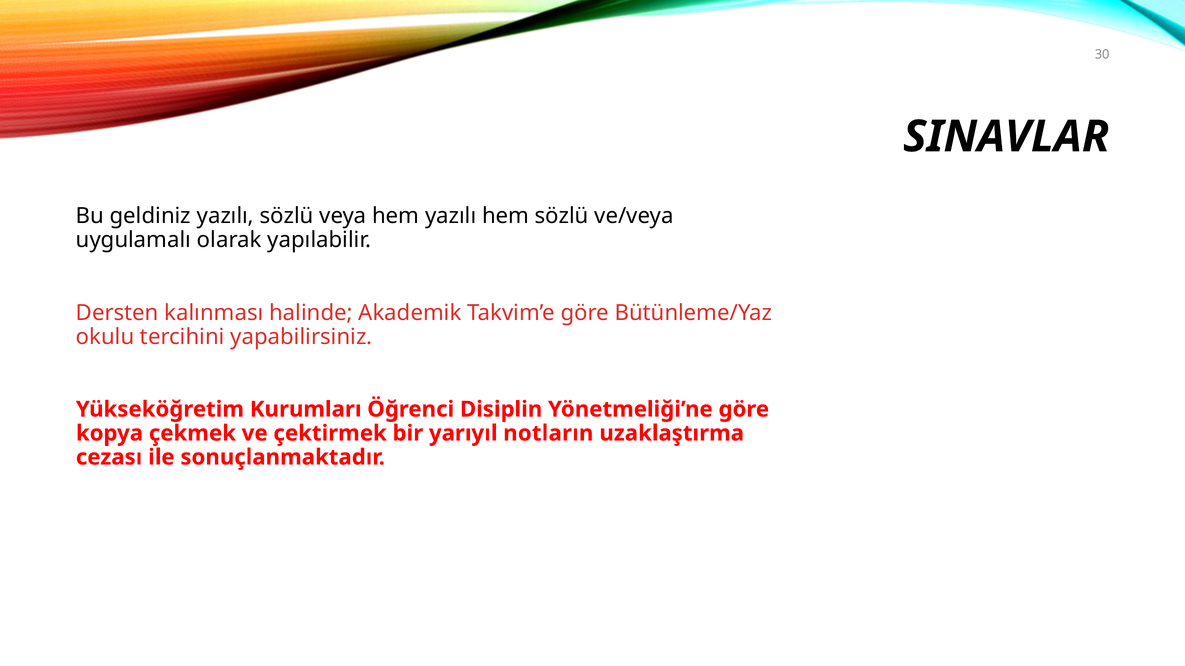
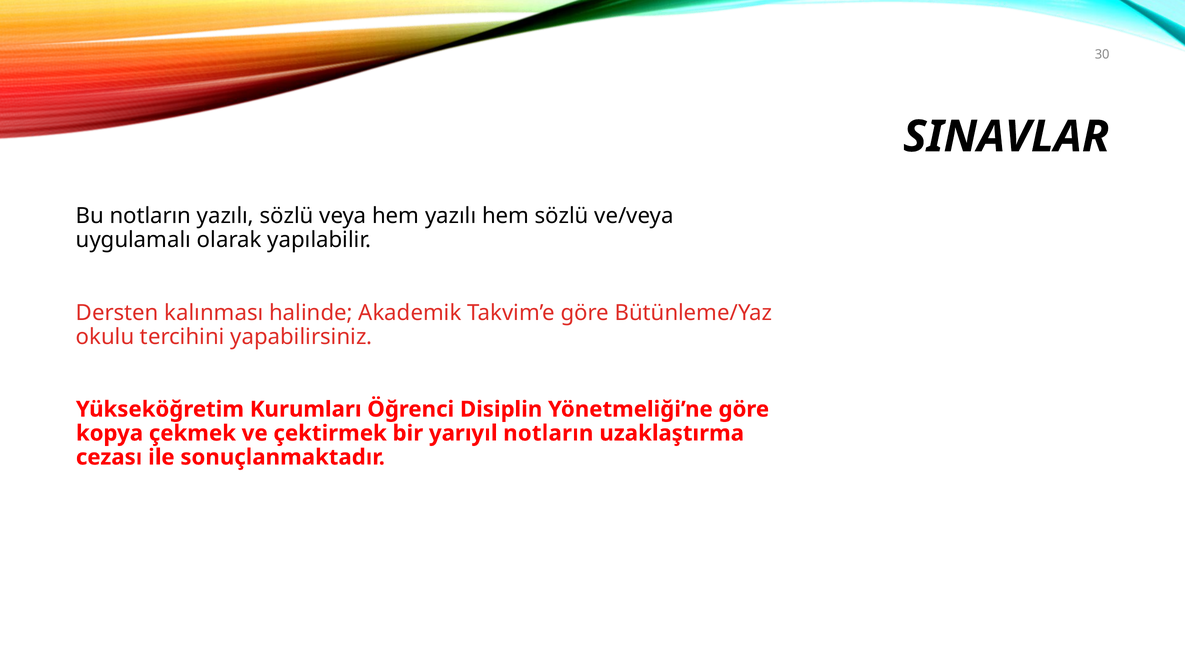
Bu geldiniz: geldiniz -> notların
